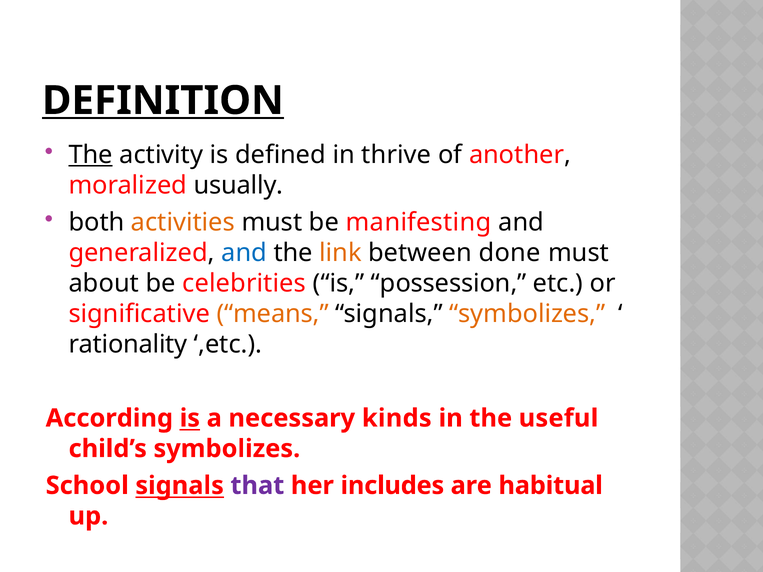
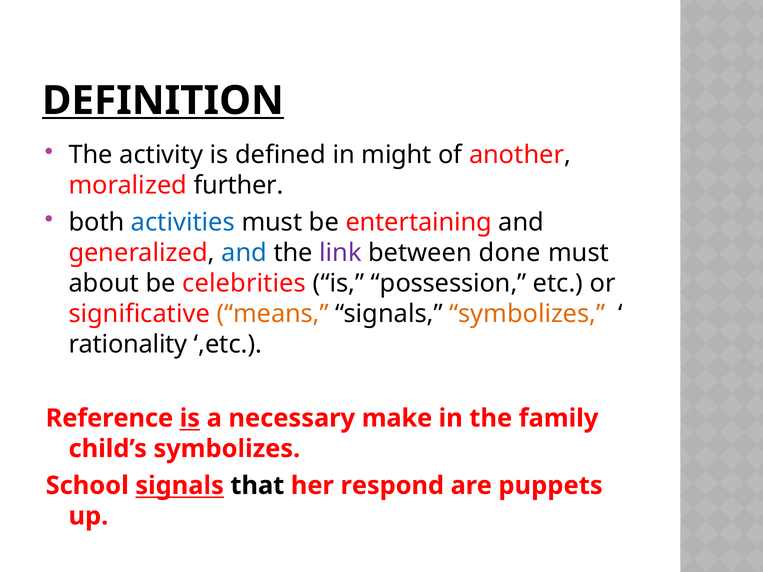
The at (91, 155) underline: present -> none
thrive: thrive -> might
usually: usually -> further
activities colour: orange -> blue
manifesting: manifesting -> entertaining
link colour: orange -> purple
According: According -> Reference
kinds: kinds -> make
useful: useful -> family
that colour: purple -> black
includes: includes -> respond
habitual: habitual -> puppets
